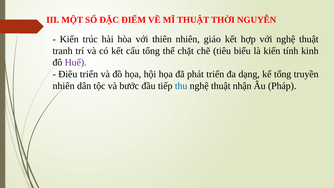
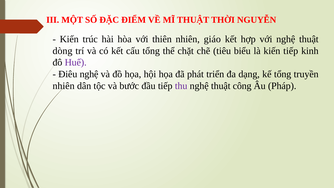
tranh: tranh -> dòng
kiến tính: tính -> tiếp
Điêu triển: triển -> nghệ
thu colour: blue -> purple
nhận: nhận -> công
